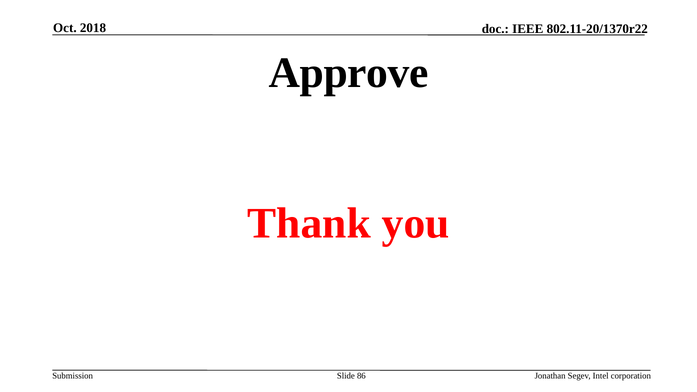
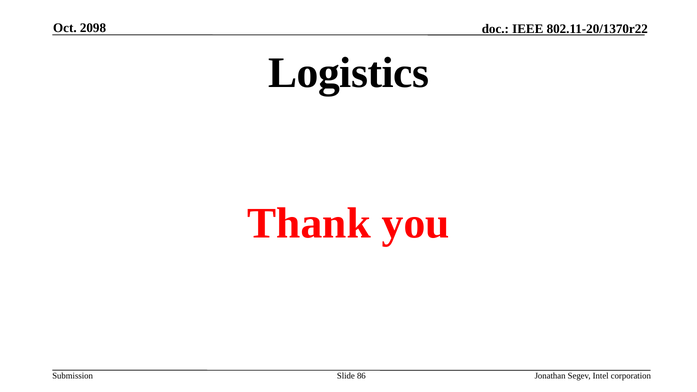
2018: 2018 -> 2098
Approve: Approve -> Logistics
